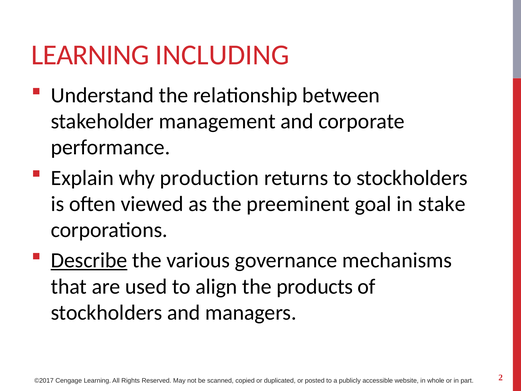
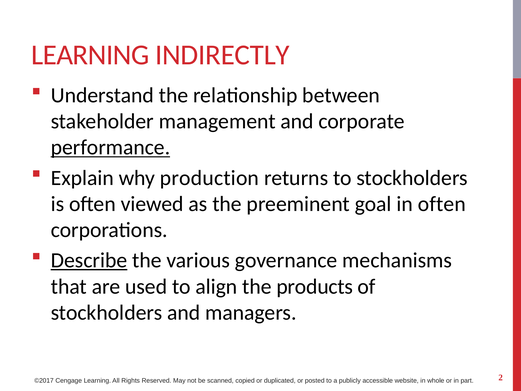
INCLUDING: INCLUDING -> INDIRECTLY
performance underline: none -> present
in stake: stake -> often
